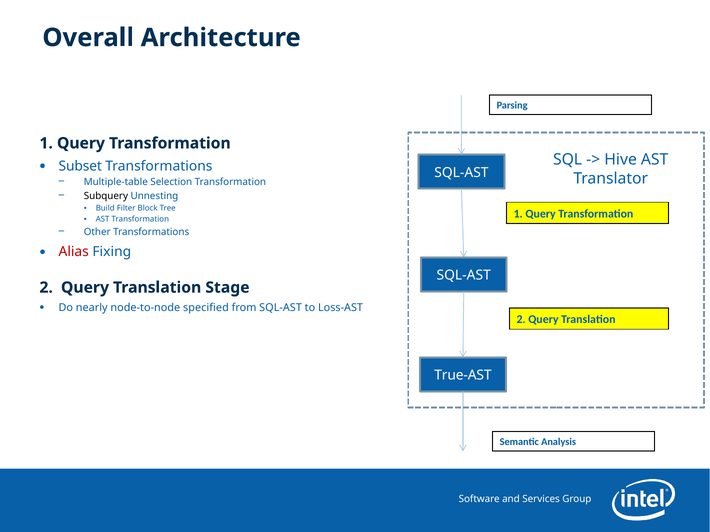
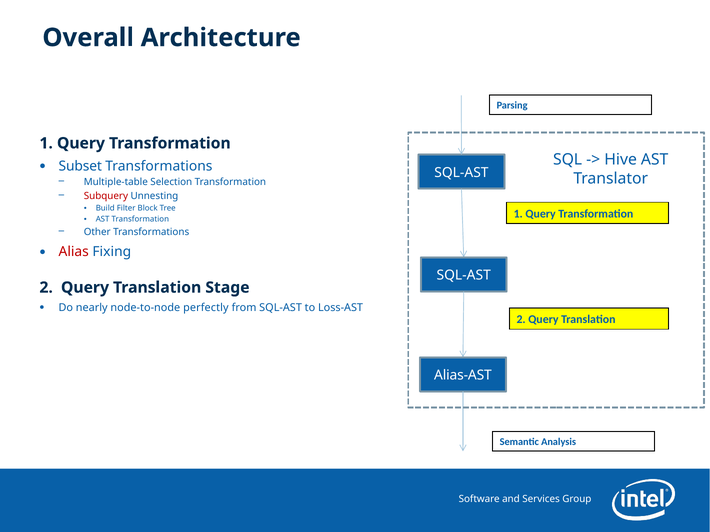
Subquery colour: black -> red
specified: specified -> perfectly
True-AST: True-AST -> Alias-AST
